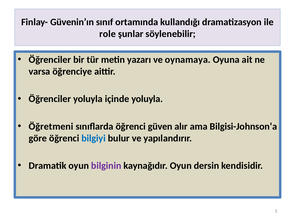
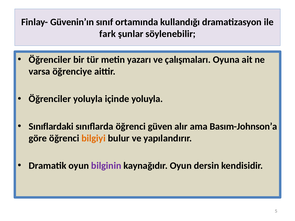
role: role -> fark
oynamaya: oynamaya -> çalışmaları
Öğretmeni: Öğretmeni -> Sınıflardaki
Bilgisi-Johnson’a: Bilgisi-Johnson’a -> Basım-Johnson’a
bilgiyi colour: blue -> orange
